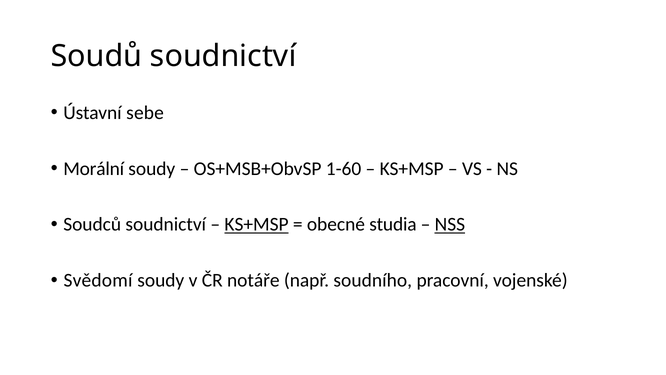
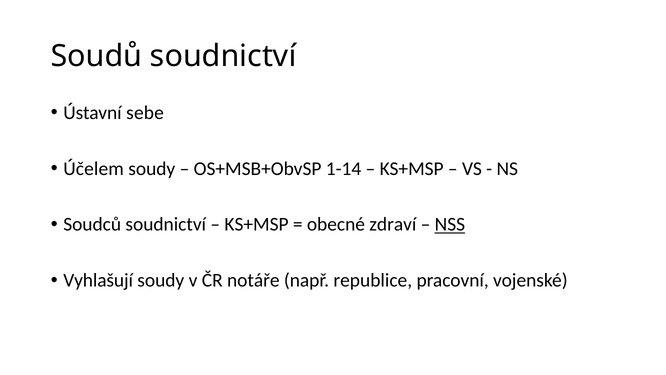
Morální: Morální -> Účelem
1-60: 1-60 -> 1-14
KS+MSP at (257, 224) underline: present -> none
studia: studia -> zdraví
Svědomí: Svědomí -> Vyhlašují
soudního: soudního -> republice
